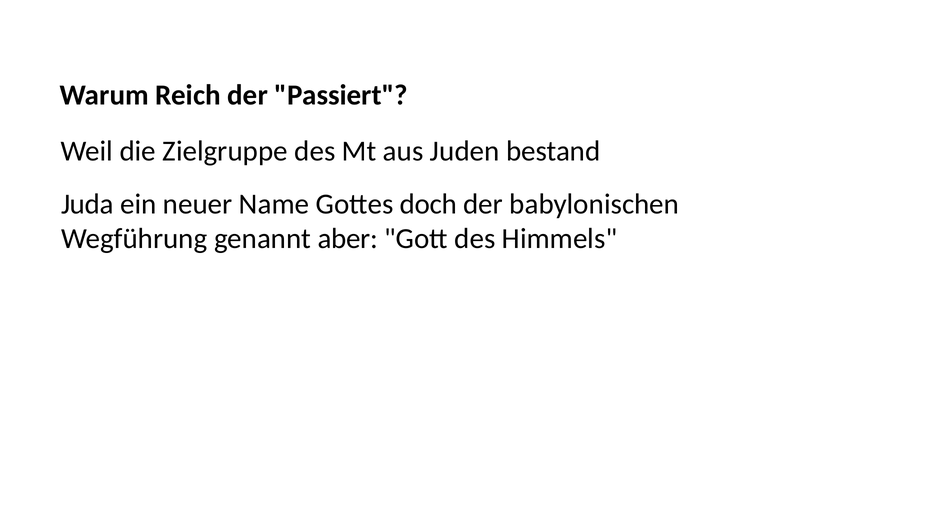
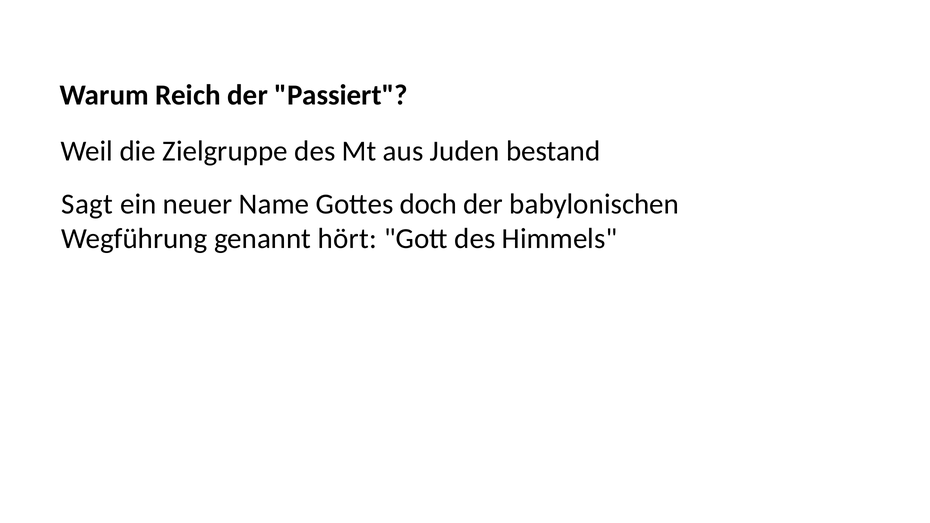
Juda: Juda -> Sagt
aber: aber -> hört
